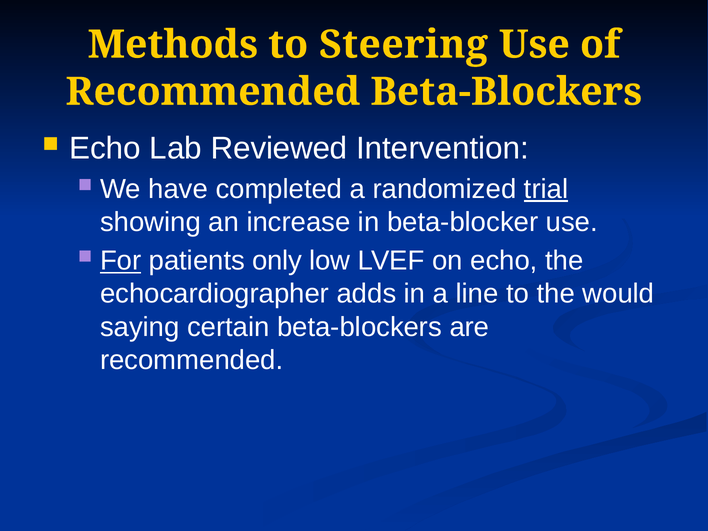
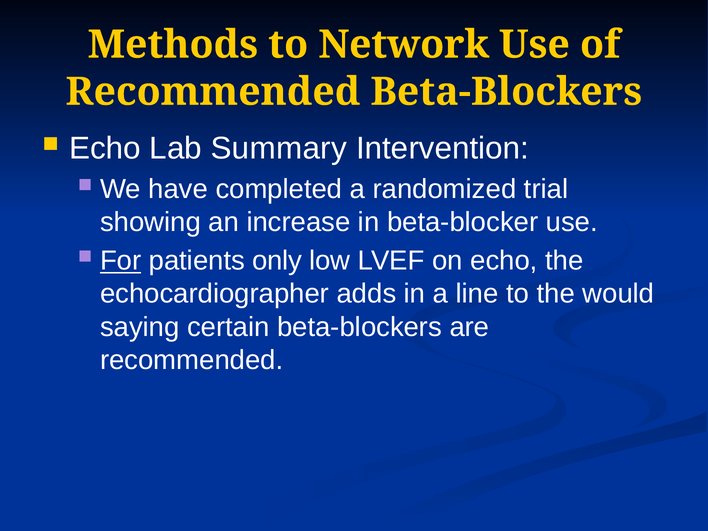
Steering: Steering -> Network
Reviewed: Reviewed -> Summary
trial underline: present -> none
